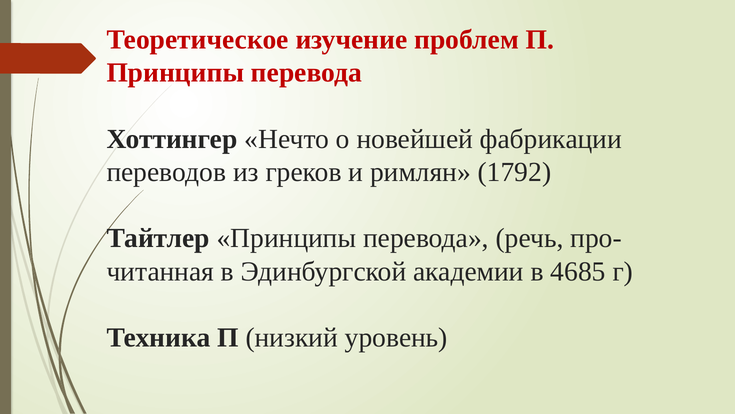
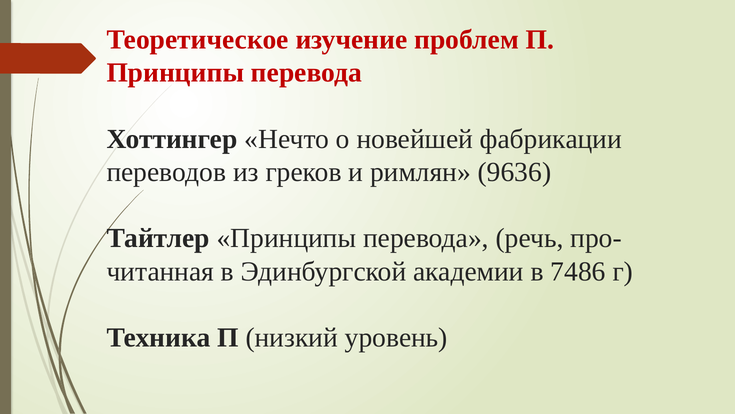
1792: 1792 -> 9636
4685: 4685 -> 7486
